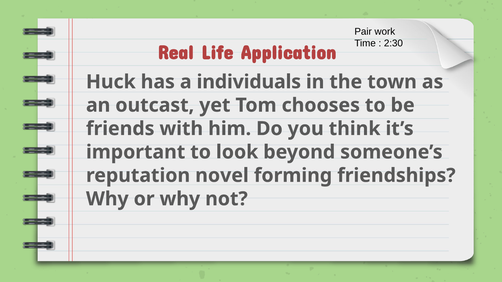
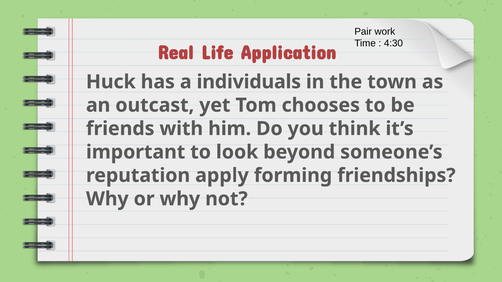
2:30: 2:30 -> 4:30
novel: novel -> apply
